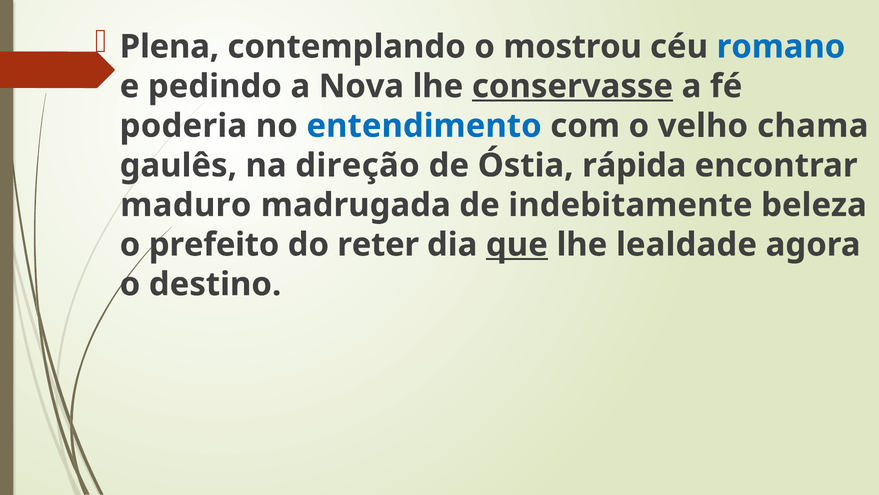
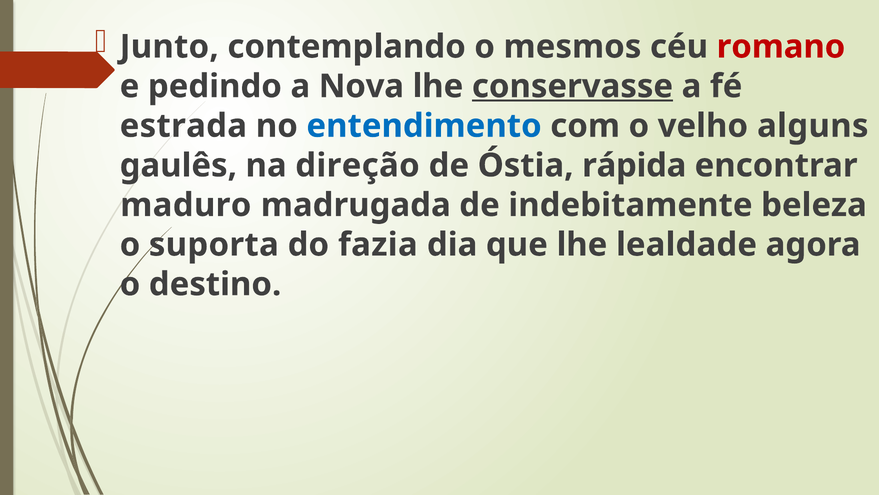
Plena: Plena -> Junto
mostrou: mostrou -> mesmos
romano colour: blue -> red
poderia: poderia -> estrada
chama: chama -> alguns
prefeito: prefeito -> suporta
reter: reter -> fazia
que underline: present -> none
